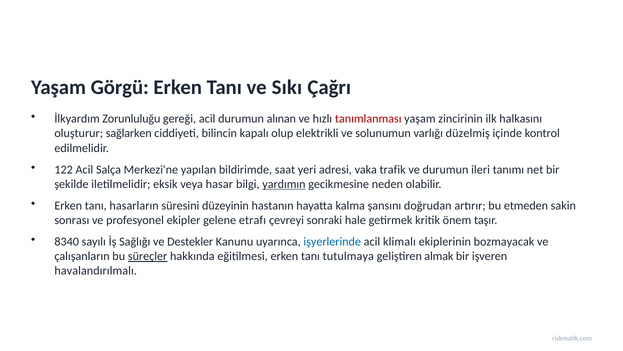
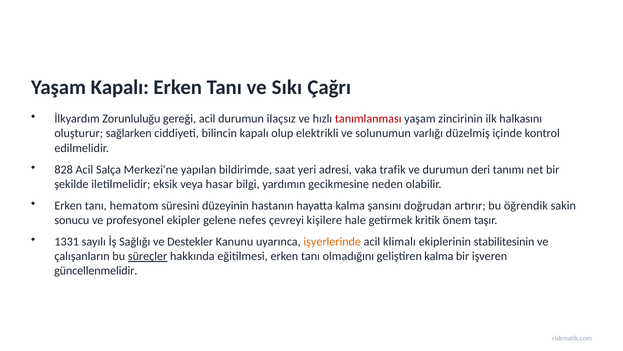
Yaşam Görgü: Görgü -> Kapalı
alınan: alınan -> ilaçsız
122: 122 -> 828
ileri: ileri -> deri
yardımın underline: present -> none
hasarların: hasarların -> hematom
etmeden: etmeden -> öğrendik
sonrası: sonrası -> sonucu
etrafı: etrafı -> nefes
sonraki: sonraki -> kişilere
8340: 8340 -> 1331
işyerlerinde colour: blue -> orange
bozmayacak: bozmayacak -> stabilitesinin
tutulmaya: tutulmaya -> olmadığını
geliştiren almak: almak -> kalma
havalandırılmalı: havalandırılmalı -> güncellenmelidir
